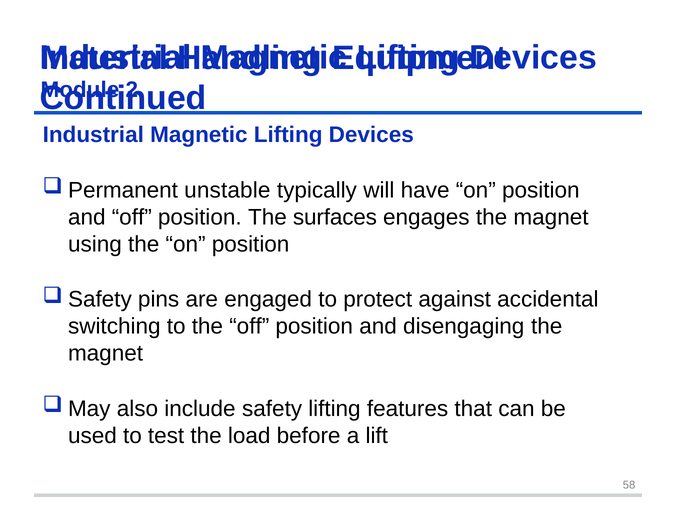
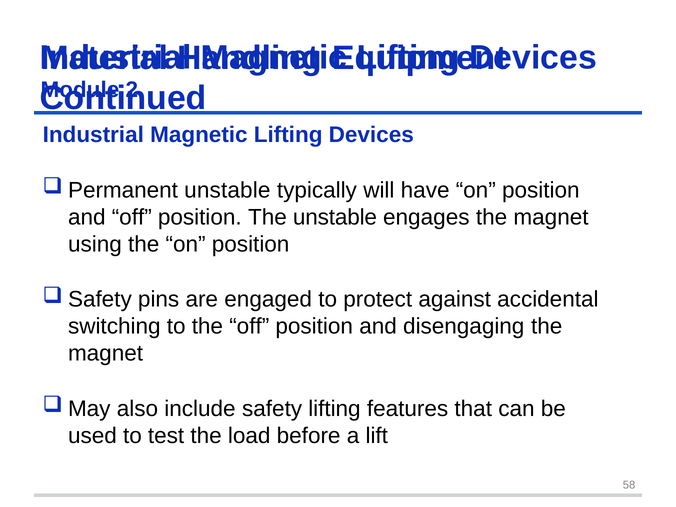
The surfaces: surfaces -> unstable
